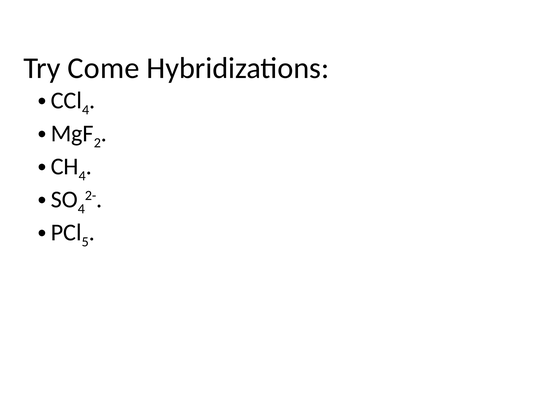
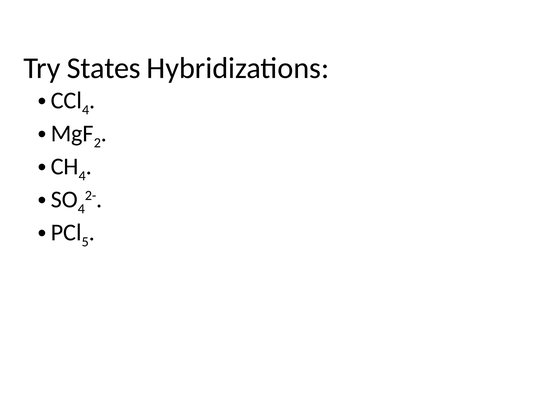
Come: Come -> States
